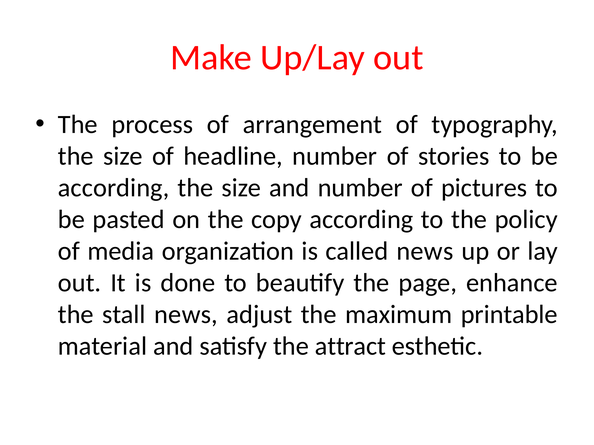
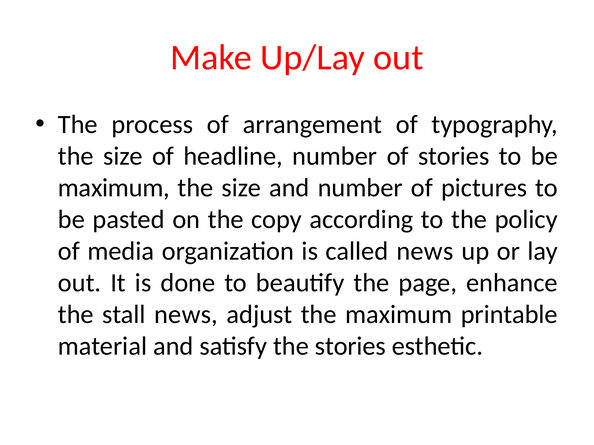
according at (114, 188): according -> maximum
the attract: attract -> stories
